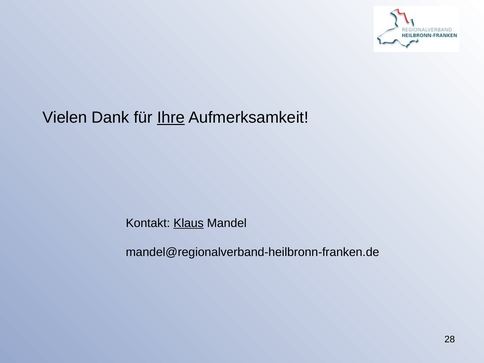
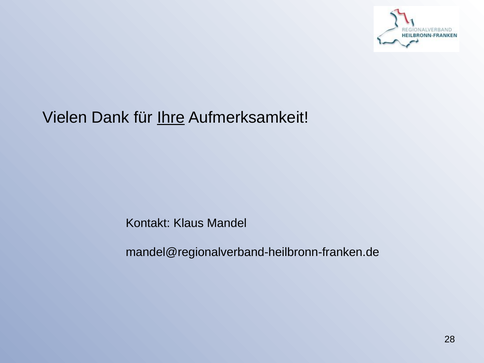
Klaus underline: present -> none
